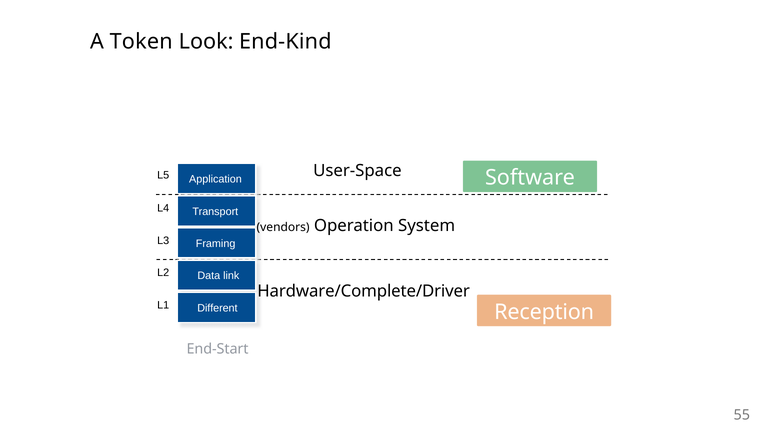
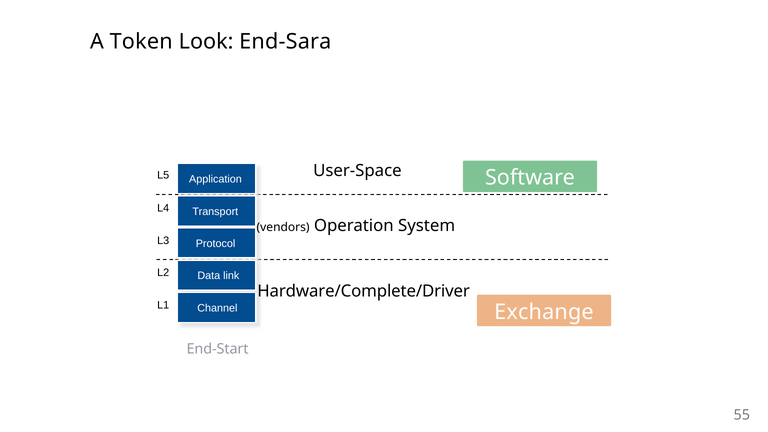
End-Kind: End-Kind -> End-Sara
Framing: Framing -> Protocol
Different: Different -> Channel
Reception: Reception -> Exchange
